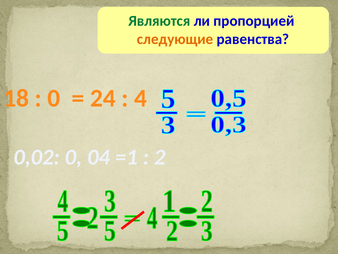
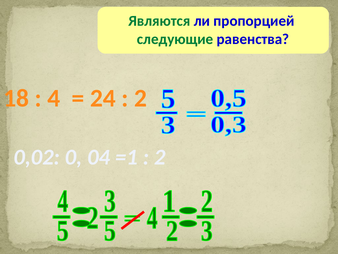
следующие colour: orange -> green
0 at (54, 98): 0 -> 4
4 at (140, 98): 4 -> 2
